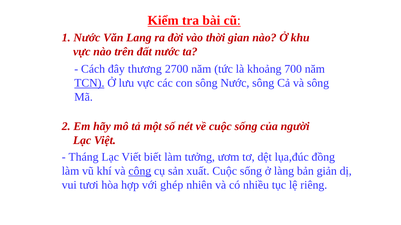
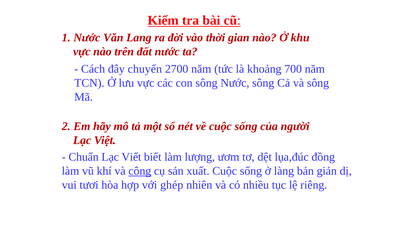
thương: thương -> chuyến
TCN underline: present -> none
Tháng: Tháng -> Chuẩn
tưởng: tưởng -> lượng
